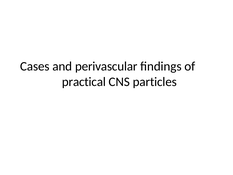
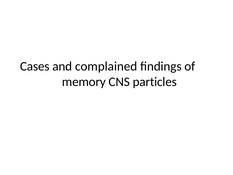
perivascular: perivascular -> complained
practical: practical -> memory
